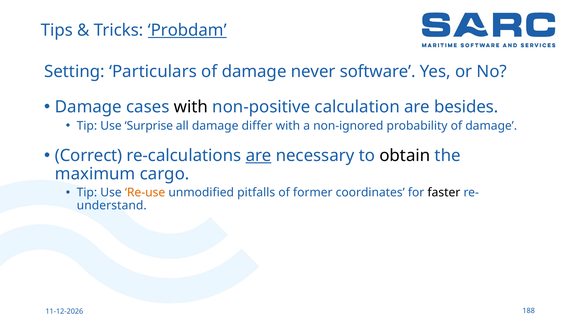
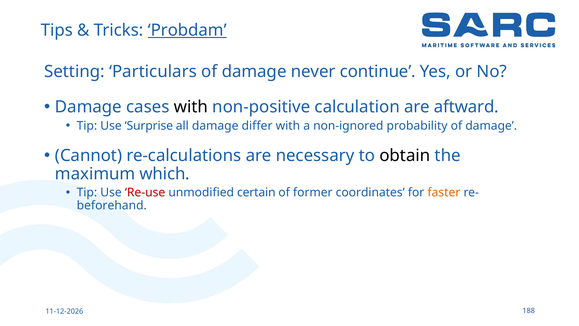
software: software -> continue
besides: besides -> aftward
Correct: Correct -> Cannot
are at (259, 155) underline: present -> none
cargo: cargo -> which
Re-use colour: orange -> red
pitfalls: pitfalls -> certain
faster colour: black -> orange
understand: understand -> beforehand
